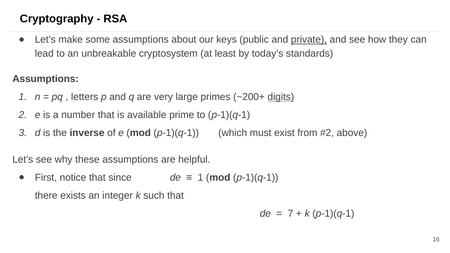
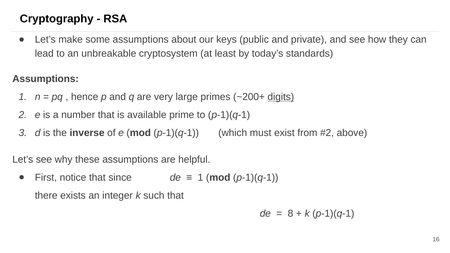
private underline: present -> none
letters: letters -> hence
7: 7 -> 8
